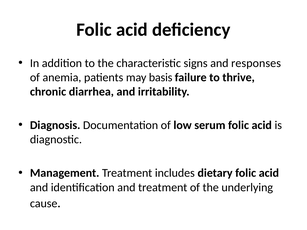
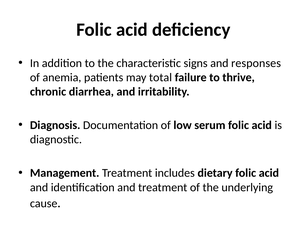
basis: basis -> total
